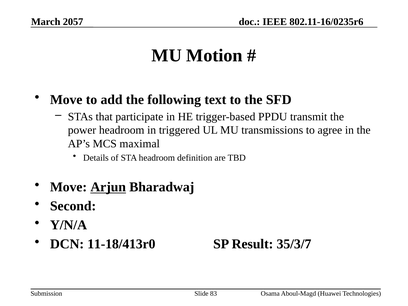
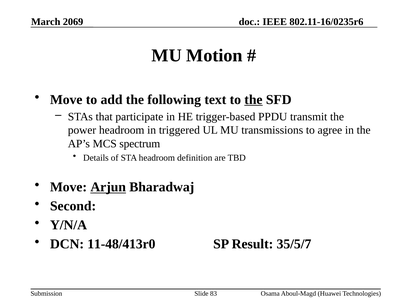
2057: 2057 -> 2069
the at (253, 100) underline: none -> present
maximal: maximal -> spectrum
11-18/413r0: 11-18/413r0 -> 11-48/413r0
35/3/7: 35/3/7 -> 35/5/7
